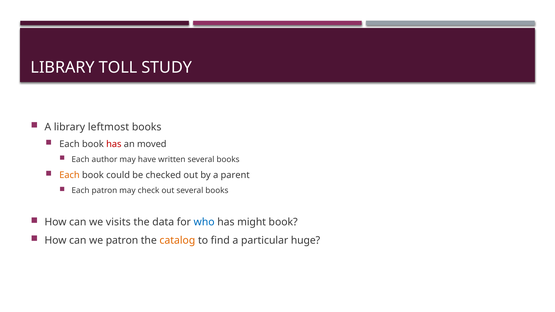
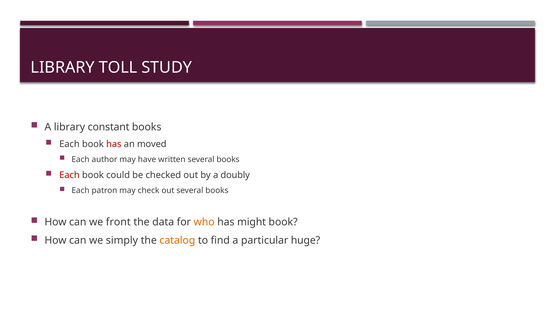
leftmost: leftmost -> constant
Each at (69, 175) colour: orange -> red
parent: parent -> doubly
visits: visits -> front
who colour: blue -> orange
we patron: patron -> simply
